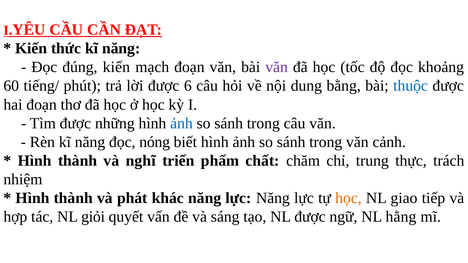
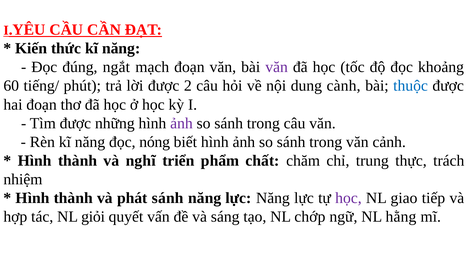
đúng kiến: kiến -> ngắt
6: 6 -> 2
bằng: bằng -> cành
ảnh at (181, 123) colour: blue -> purple
phát khác: khác -> sánh
học at (348, 198) colour: orange -> purple
NL được: được -> chớp
